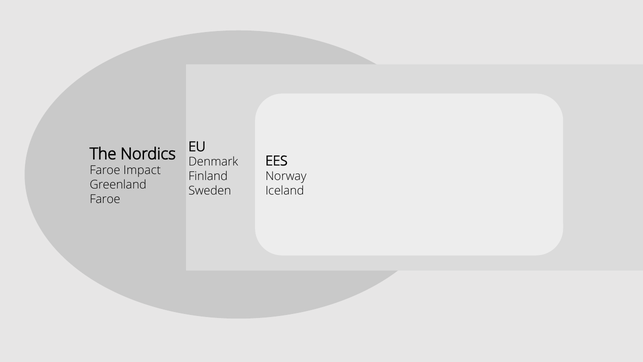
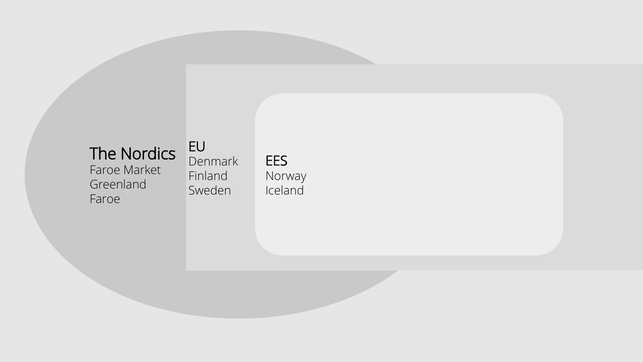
Impact: Impact -> Market
